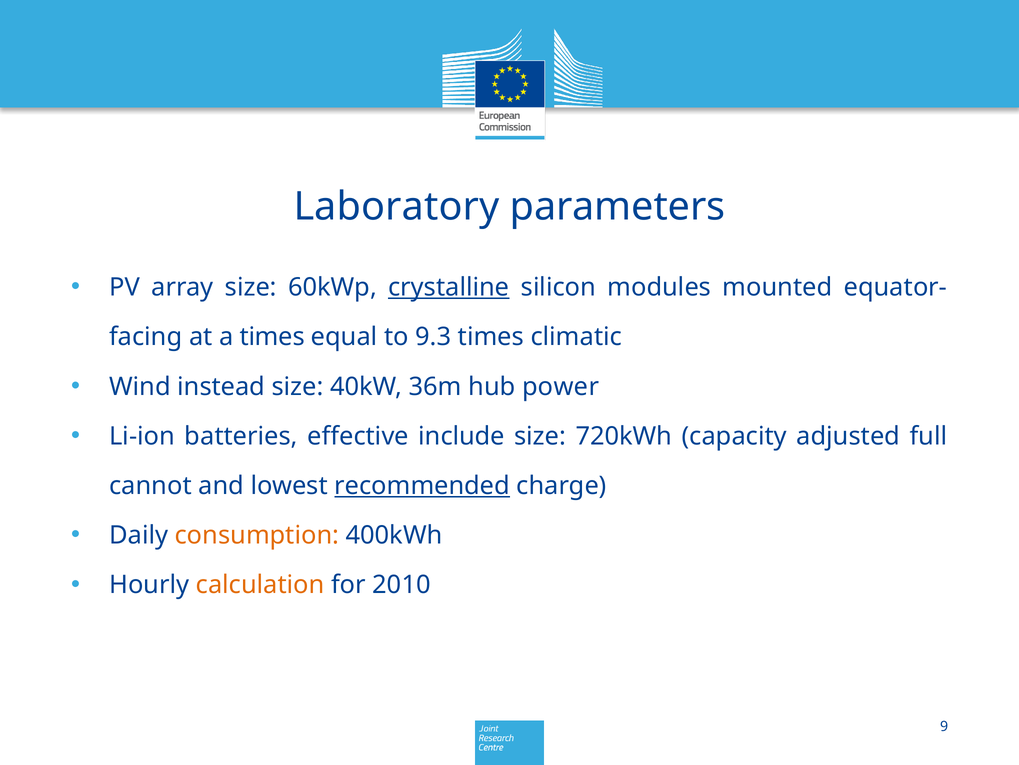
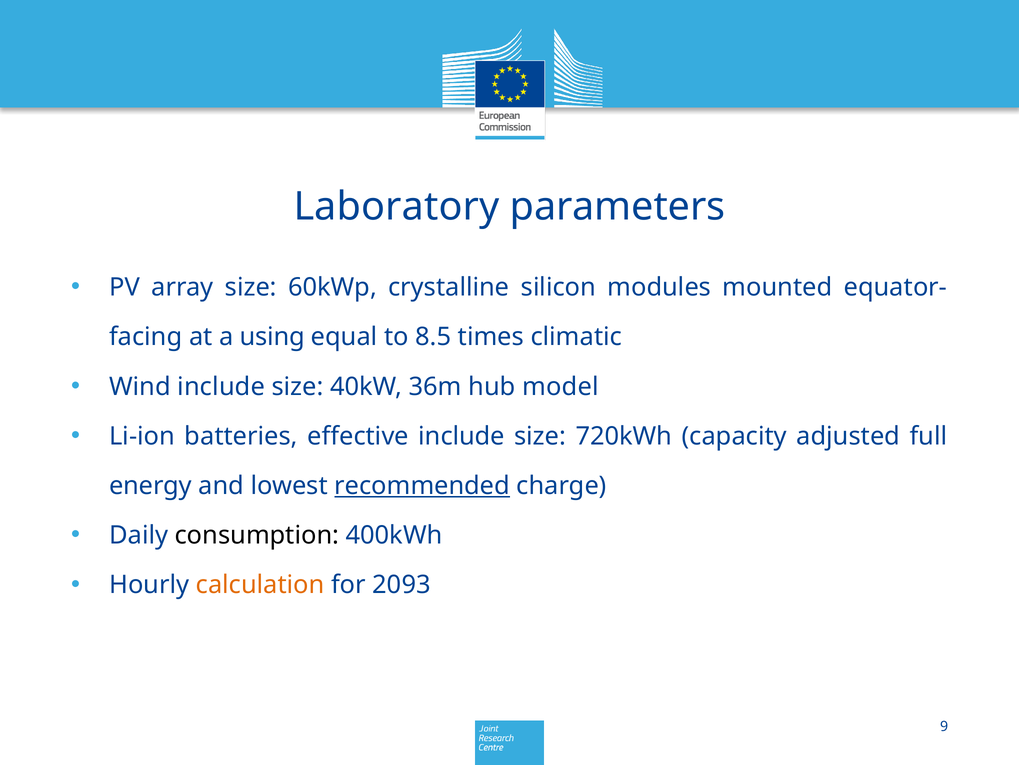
crystalline underline: present -> none
a times: times -> using
9.3: 9.3 -> 8.5
Wind instead: instead -> include
power: power -> model
cannot: cannot -> energy
consumption colour: orange -> black
2010: 2010 -> 2093
